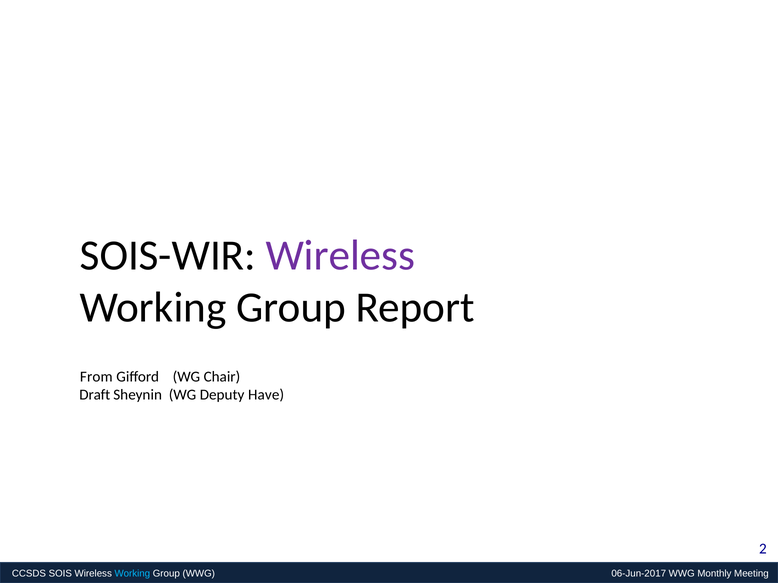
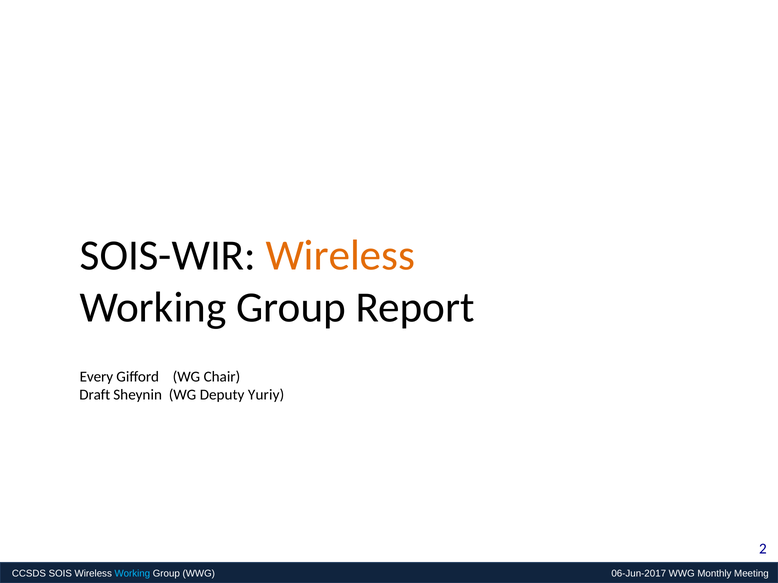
Wireless at (340, 256) colour: purple -> orange
From: From -> Every
Have: Have -> Yuriy
